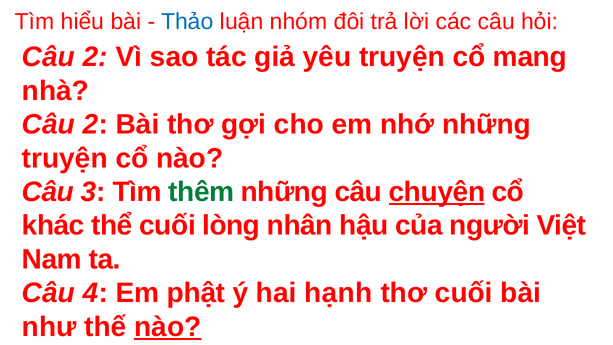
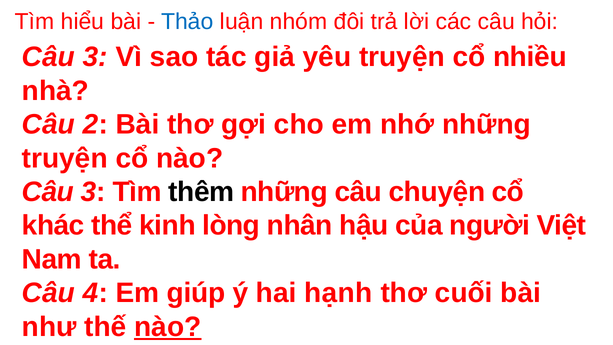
2 at (95, 57): 2 -> 3
mang: mang -> nhiều
thêm colour: green -> black
chuyện underline: present -> none
thể cuối: cuối -> kinh
phật: phật -> giúp
